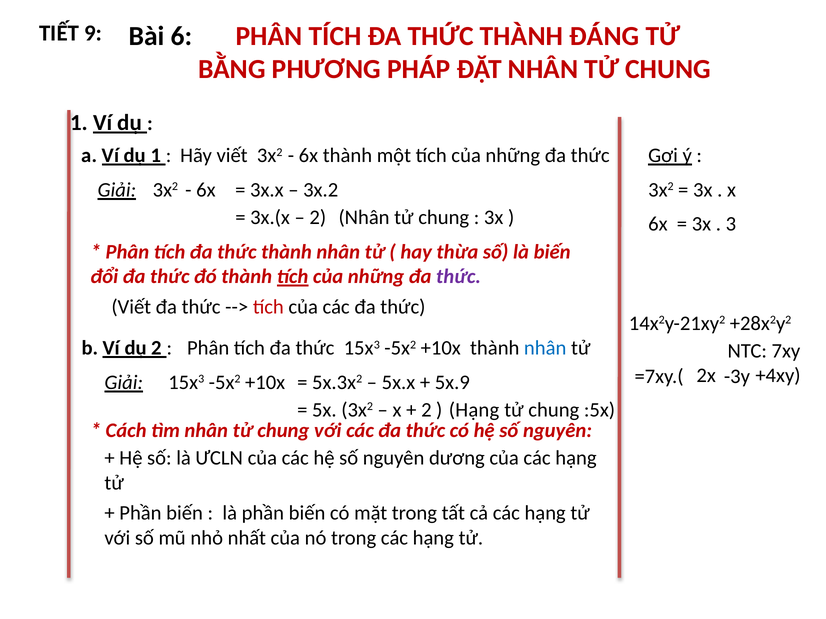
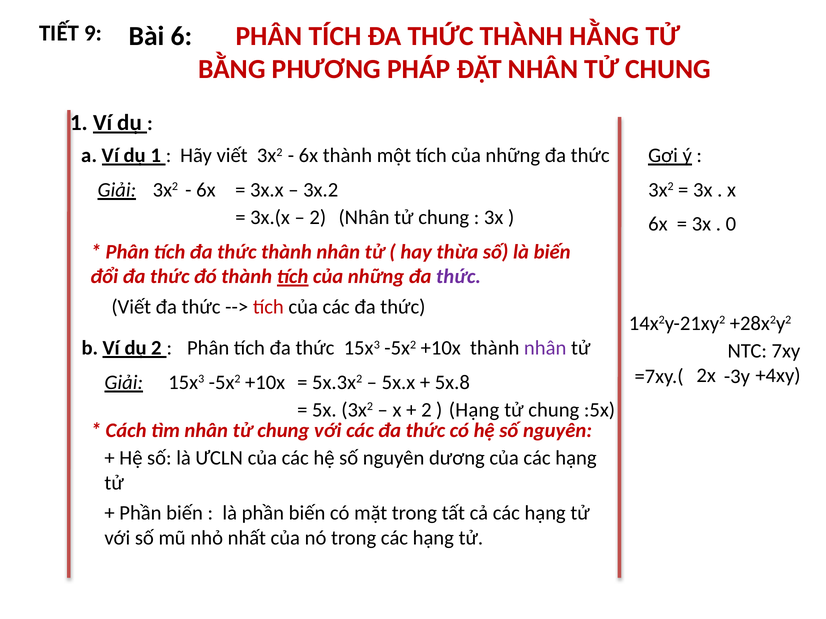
ĐÁNG: ĐÁNG -> HẰNG
3: 3 -> 0
nhân at (545, 348) colour: blue -> purple
5x.9: 5x.9 -> 5x.8
